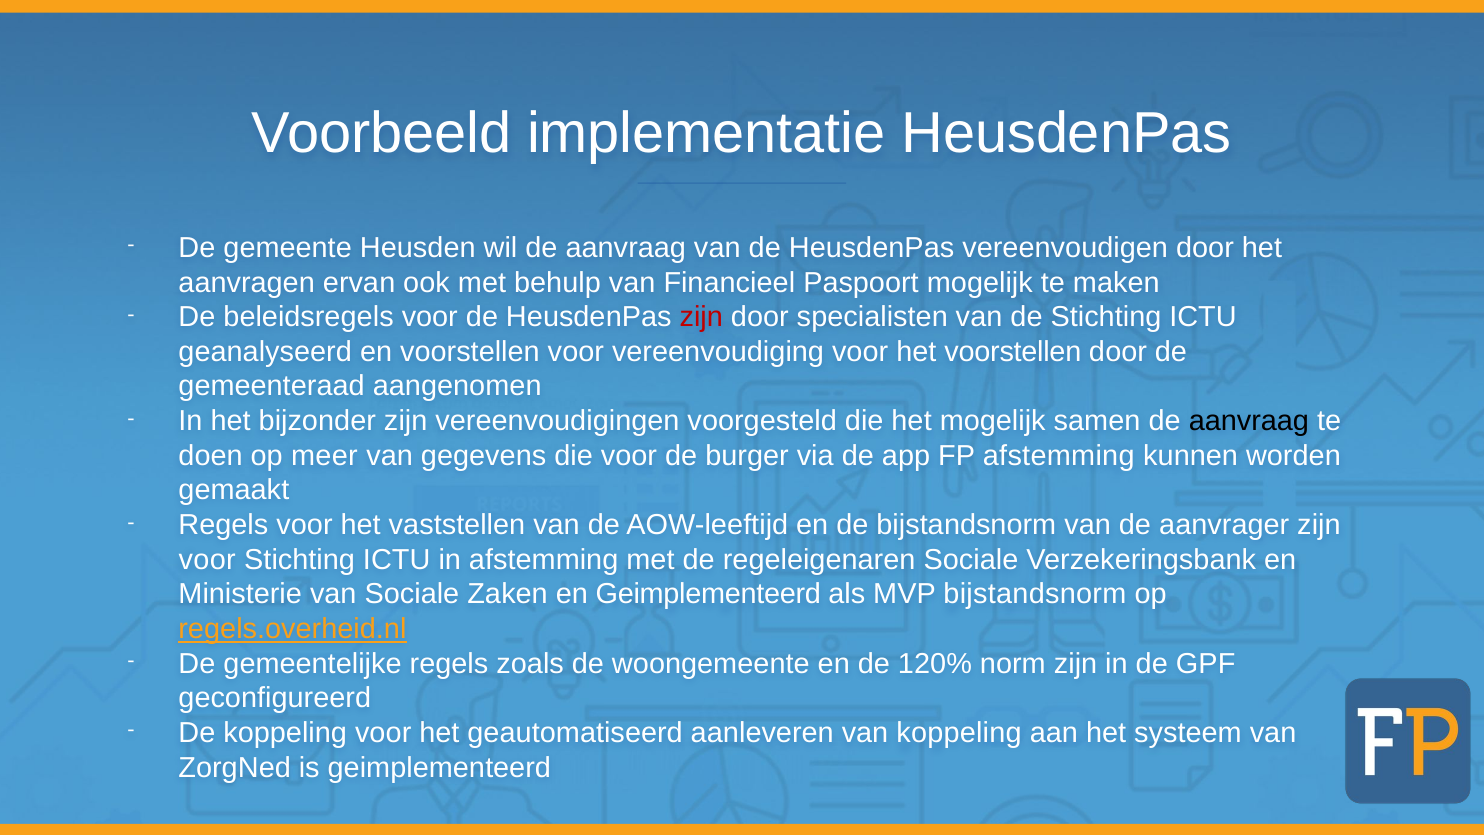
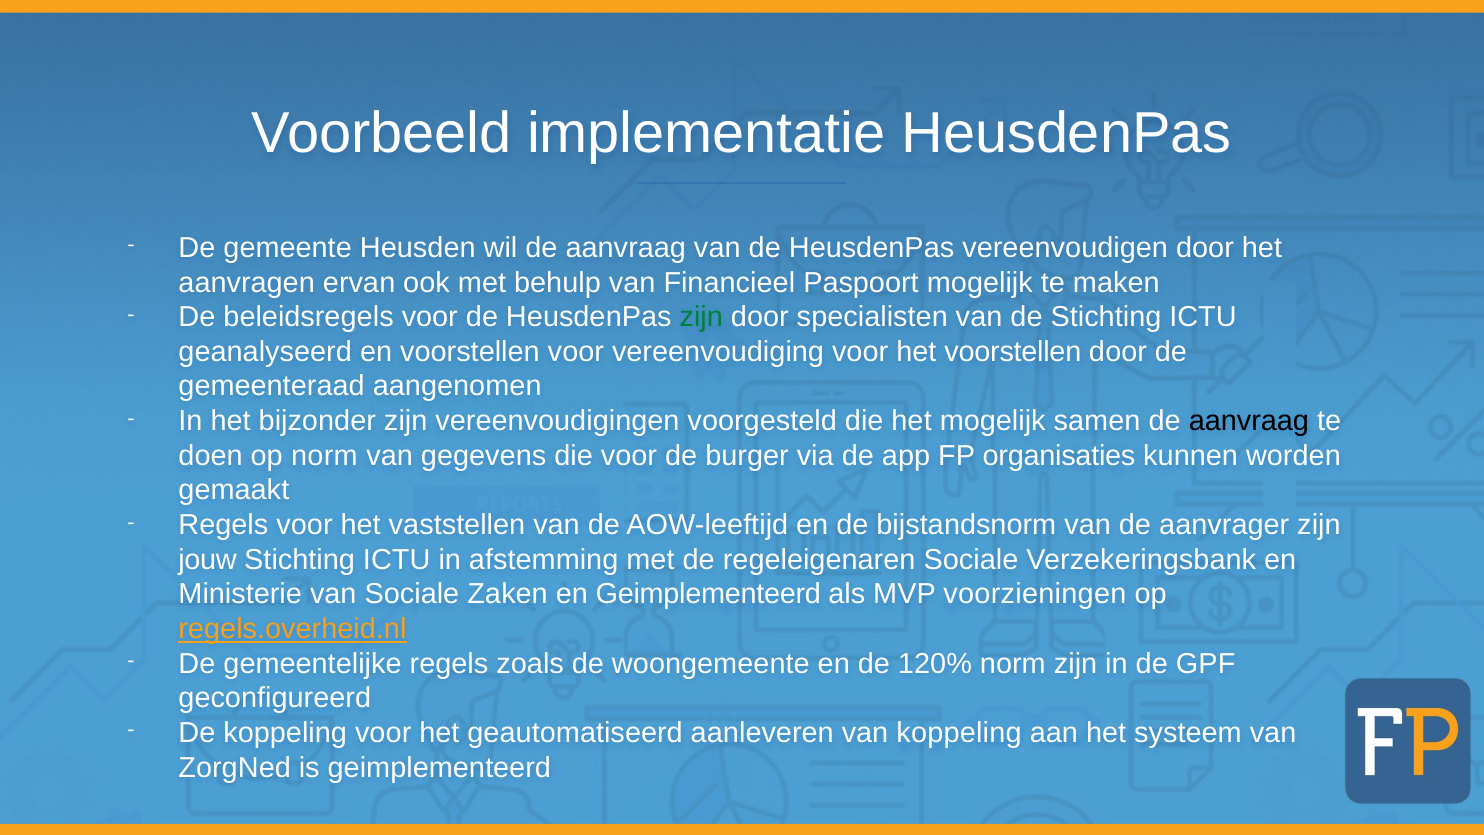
zijn at (701, 317) colour: red -> green
op meer: meer -> norm
FP afstemming: afstemming -> organisaties
voor at (207, 560): voor -> jouw
MVP bijstandsnorm: bijstandsnorm -> voorzieningen
